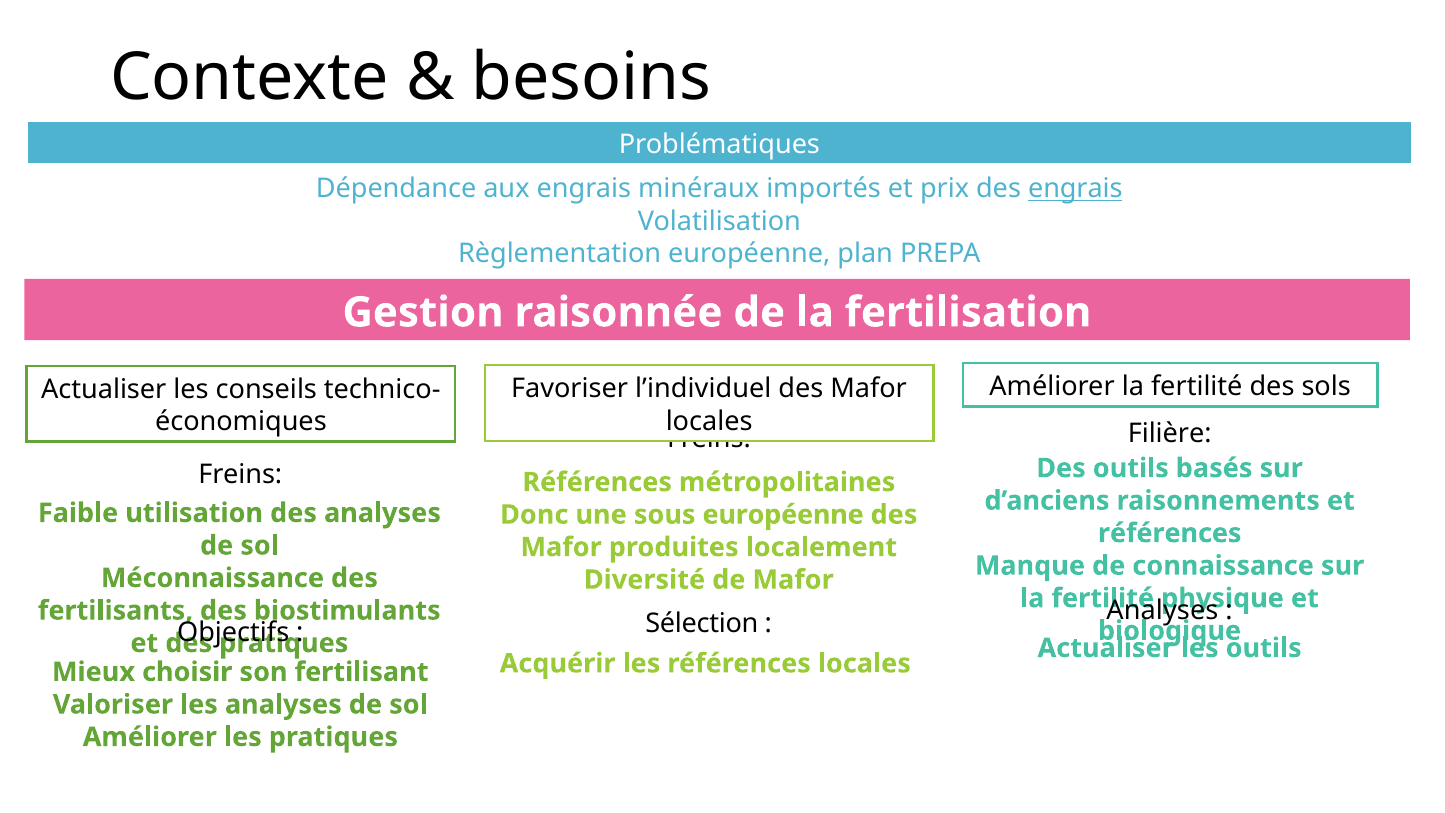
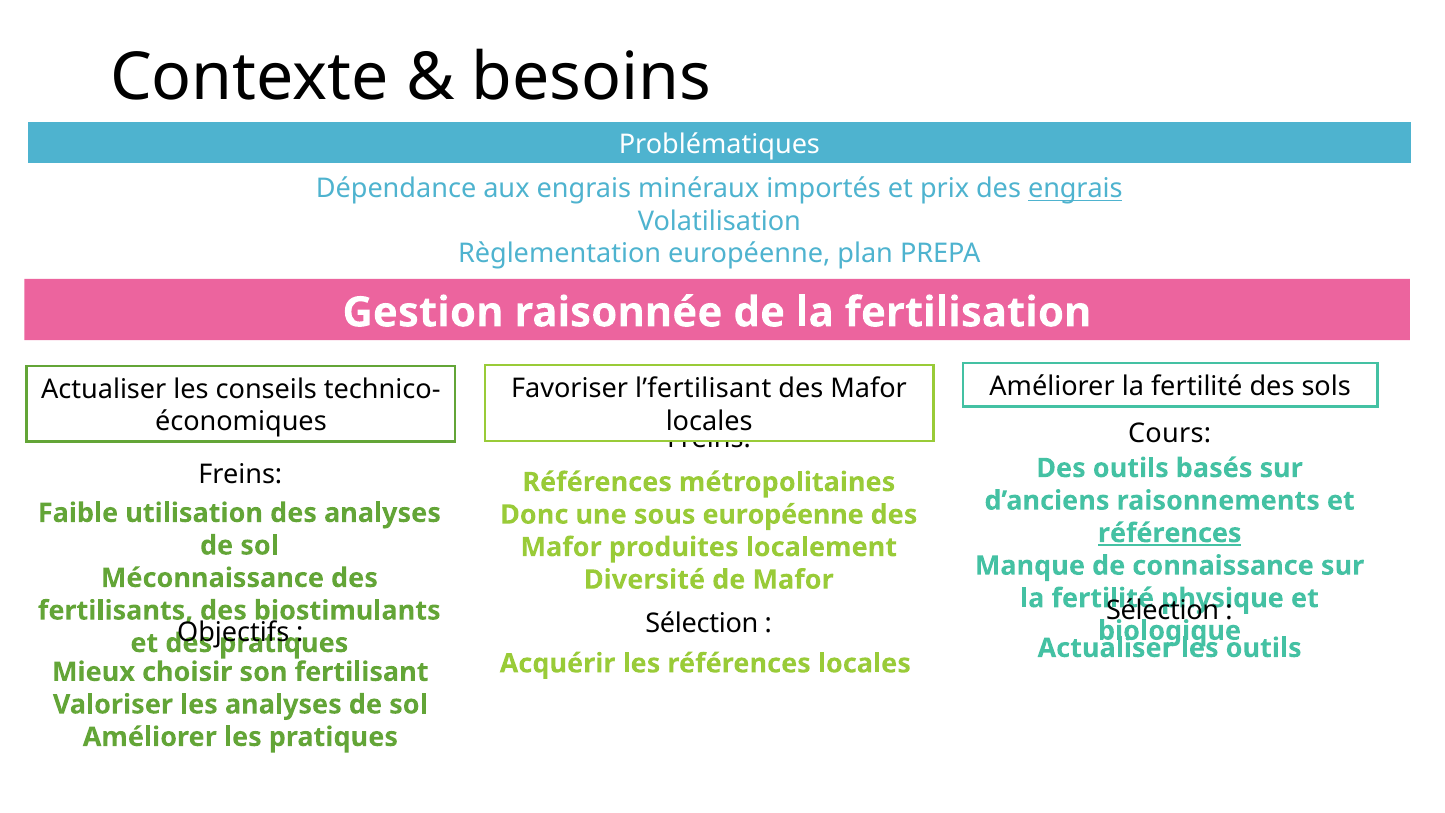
l’individuel: l’individuel -> l’fertilisant
Filière: Filière -> Cours
références at (1170, 533) underline: none -> present
Analyses at (1162, 611): Analyses -> Sélection
